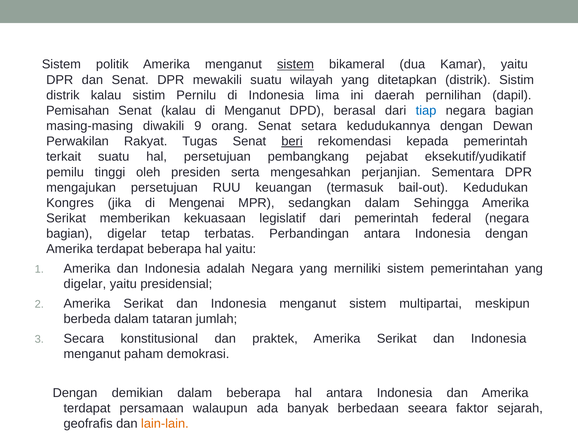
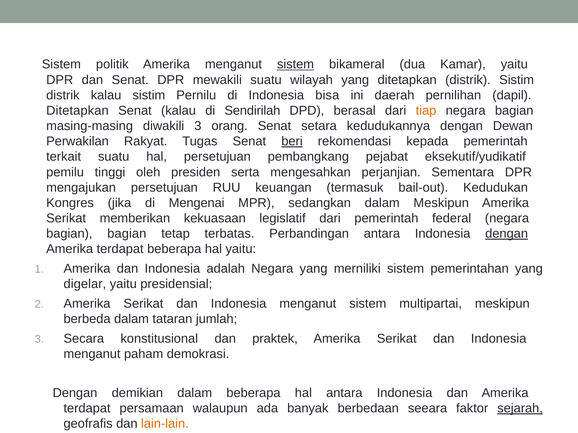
lima: lima -> bisa
Pemisahan at (78, 111): Pemisahan -> Ditetapkan
di Menganut: Menganut -> Sendirilah
tiap colour: blue -> orange
diwakili 9: 9 -> 3
dalam Sehingga: Sehingga -> Meskipun
bagian digelar: digelar -> bagian
dengan at (507, 234) underline: none -> present
sejarah underline: none -> present
